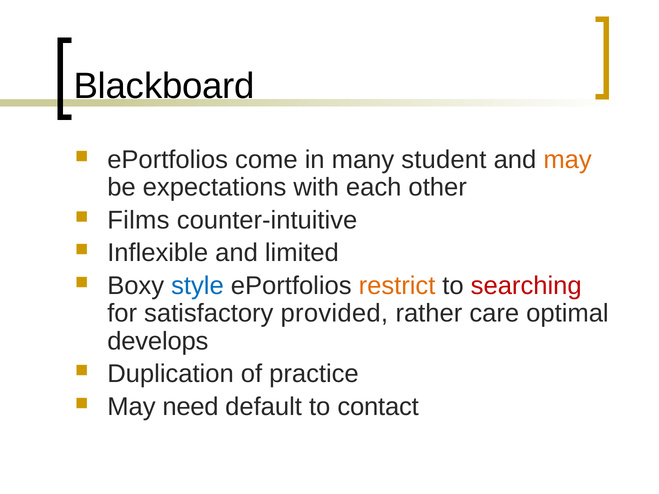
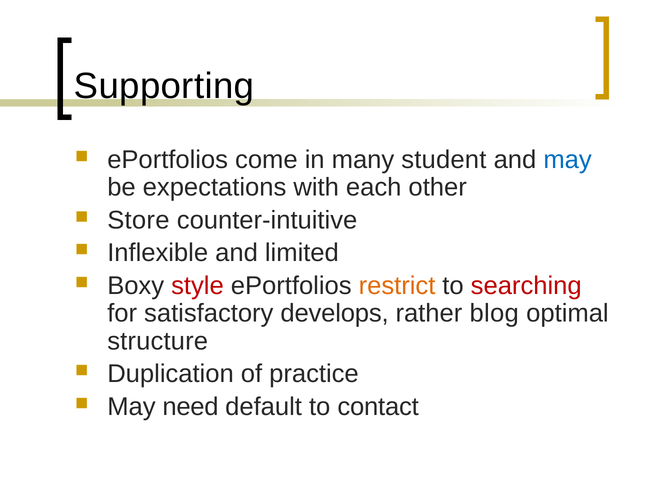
Blackboard: Blackboard -> Supporting
may at (568, 160) colour: orange -> blue
Films: Films -> Store
style colour: blue -> red
provided: provided -> develops
care: care -> blog
develops: develops -> structure
